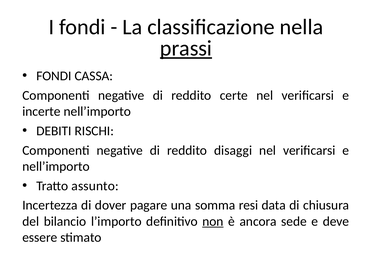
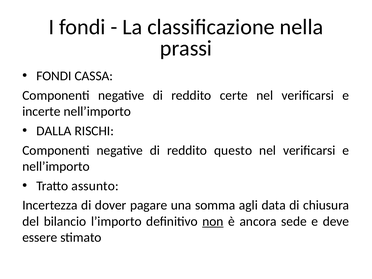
prassi underline: present -> none
DEBITI: DEBITI -> DALLA
disaggi: disaggi -> questo
resi: resi -> agli
